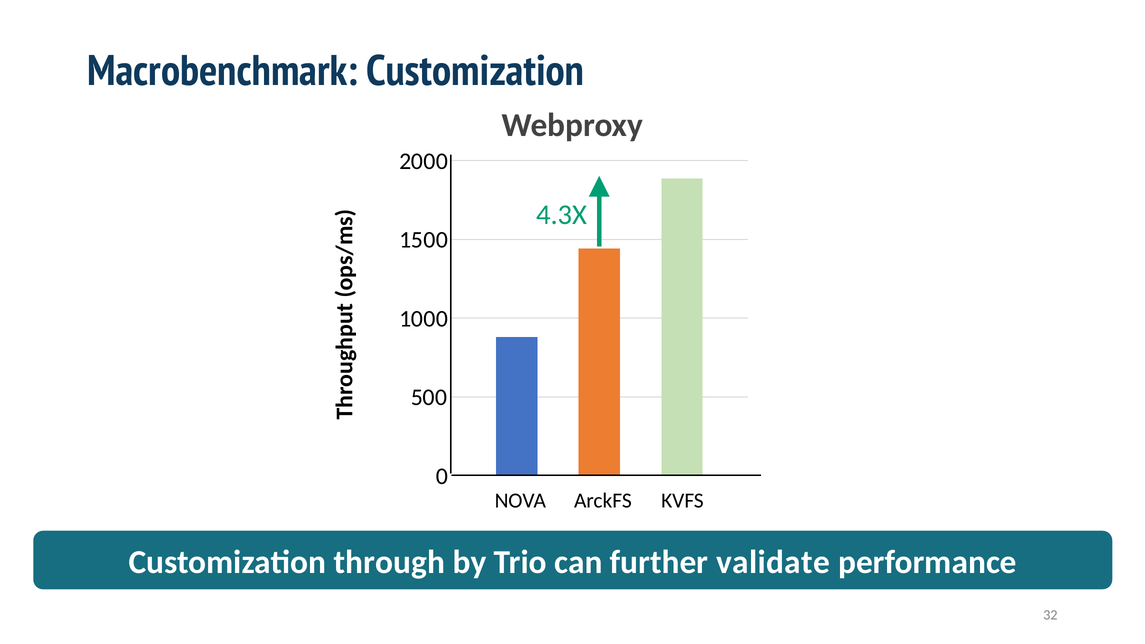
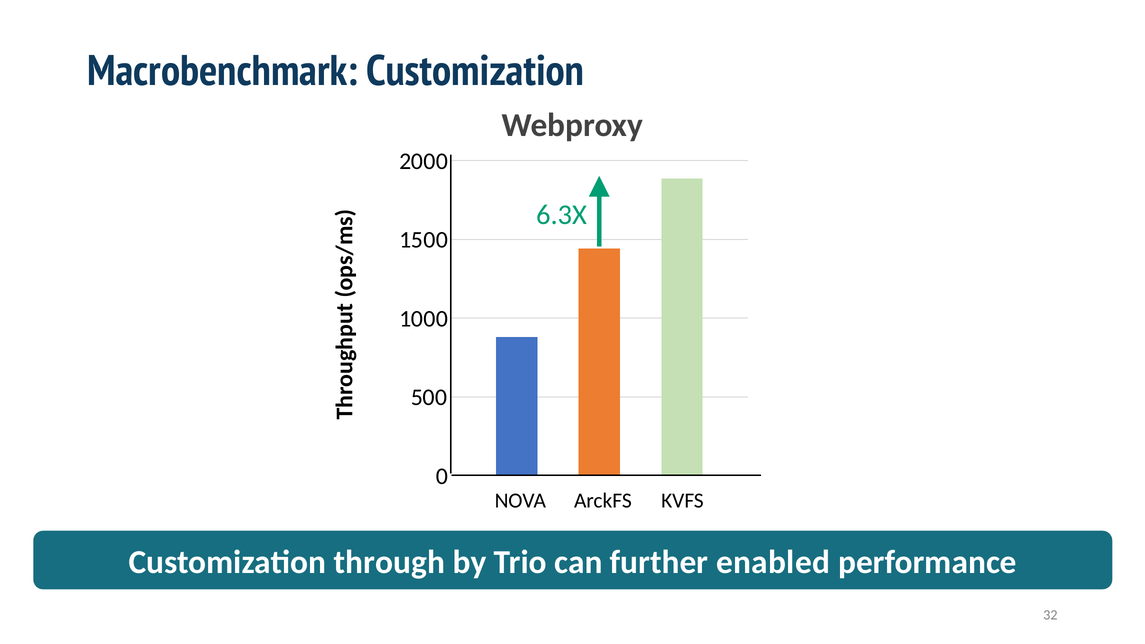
4.3X: 4.3X -> 6.3X
validate: validate -> enabled
